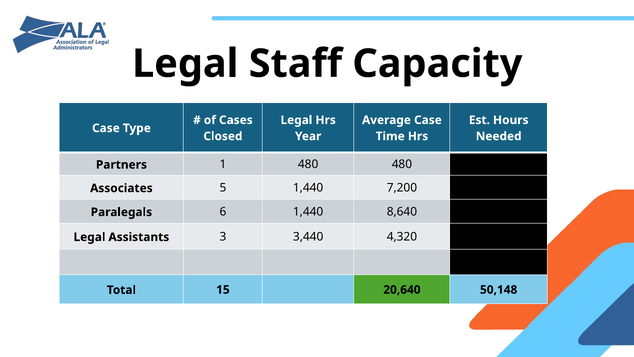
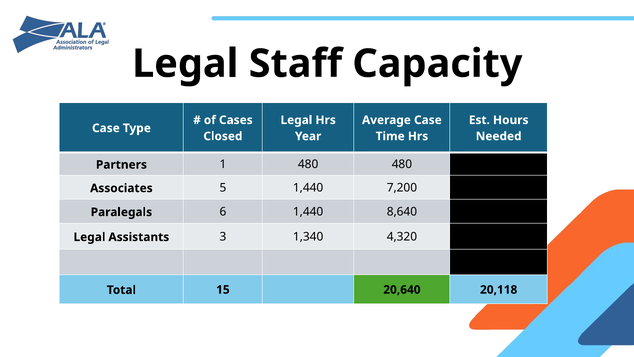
3,440: 3,440 -> 1,340
50,148: 50,148 -> 20,118
